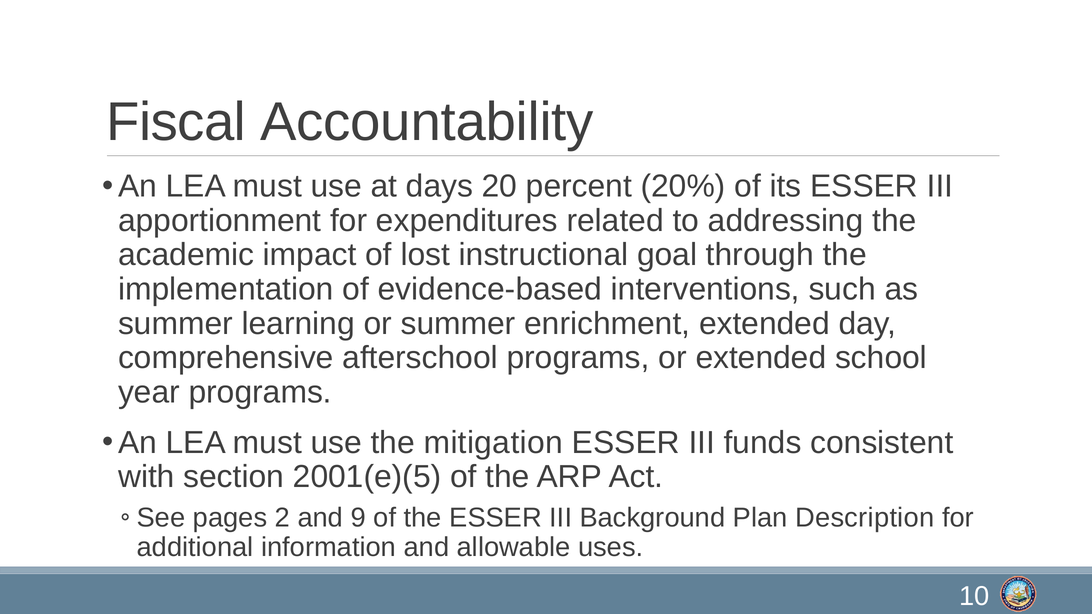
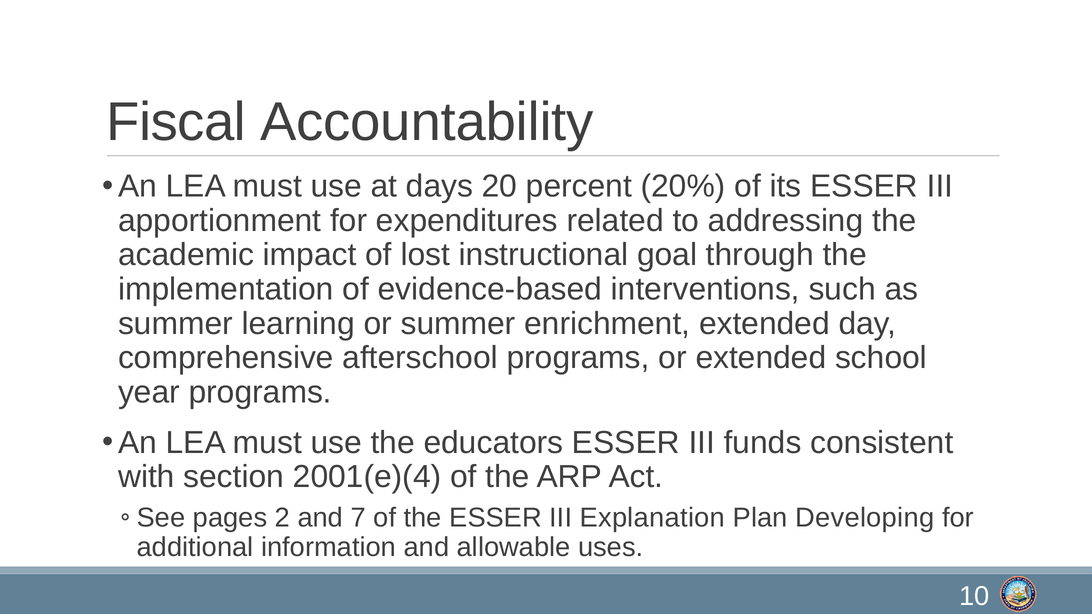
mitigation: mitigation -> educators
2001(e)(5: 2001(e)(5 -> 2001(e)(4
9: 9 -> 7
Background: Background -> Explanation
Description: Description -> Developing
